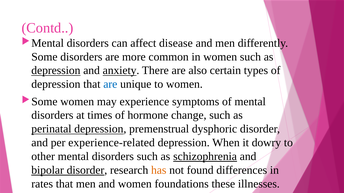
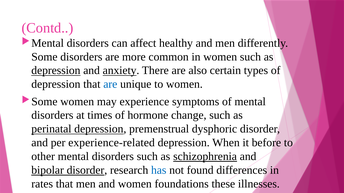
disease: disease -> healthy
dowry: dowry -> before
has colour: orange -> blue
